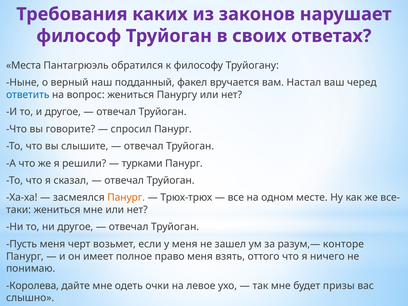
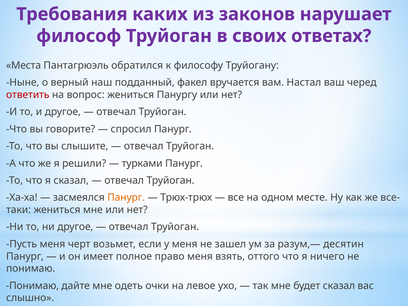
ответить colour: blue -> red
конторе: конторе -> десятин
Королева at (32, 286): Королева -> Понимаю
будет призы: призы -> сказал
